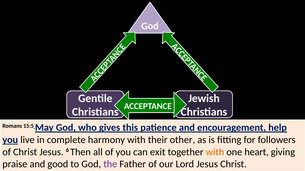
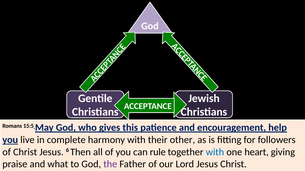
exit: exit -> rule
with at (215, 152) colour: orange -> blue
good: good -> what
